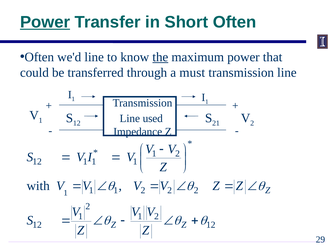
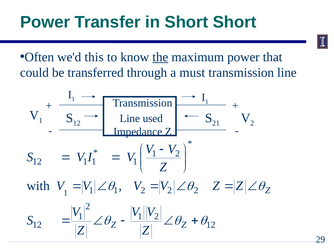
Power at (45, 22) underline: present -> none
Short Often: Often -> Short
we'd line: line -> this
